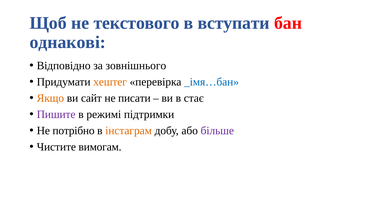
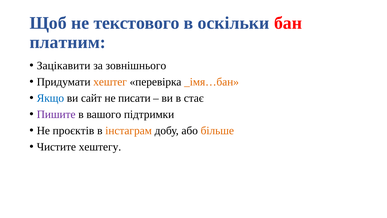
вступати: вступати -> оскільки
однакові: однакові -> платним
Відповідно: Відповідно -> Зацікавити
_імя…бан colour: blue -> orange
Якщо colour: orange -> blue
режимі: режимі -> вашого
потрібно: потрібно -> проєктів
більше colour: purple -> orange
вимогам: вимогам -> хештегу
